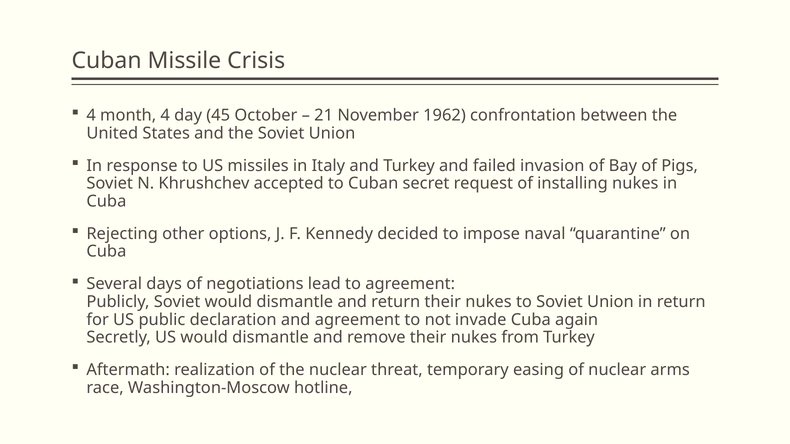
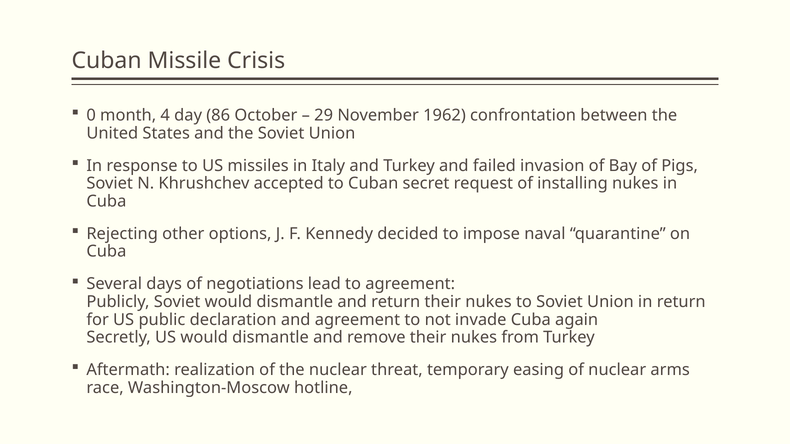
4 at (91, 115): 4 -> 0
45: 45 -> 86
21: 21 -> 29
